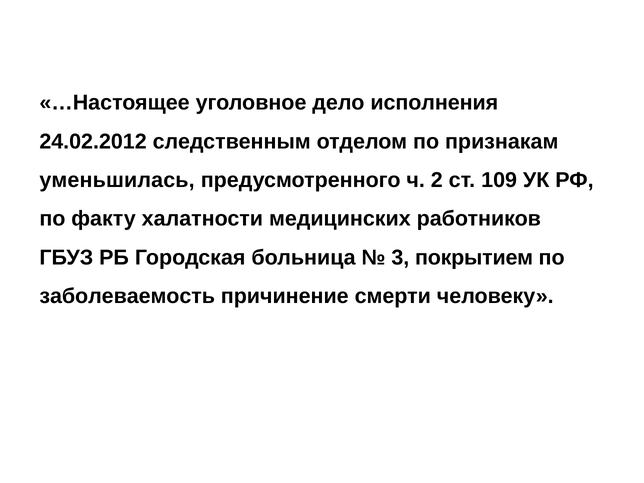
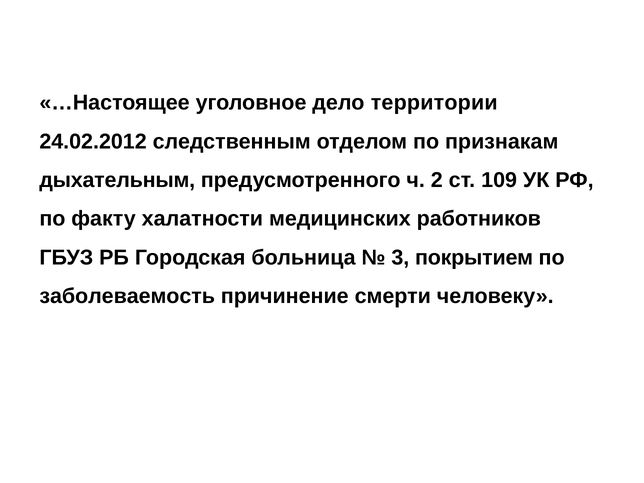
исполнения: исполнения -> территории
уменьшилась: уменьшилась -> дыхательным
